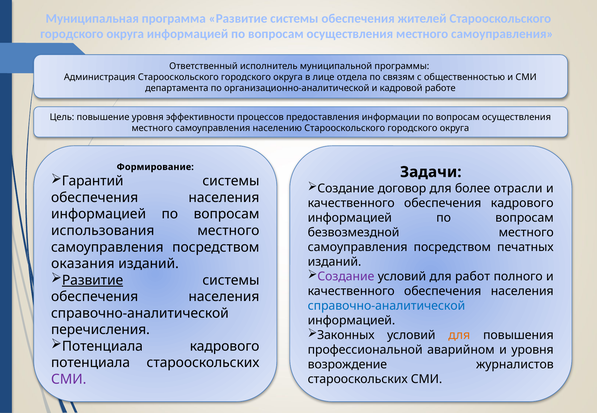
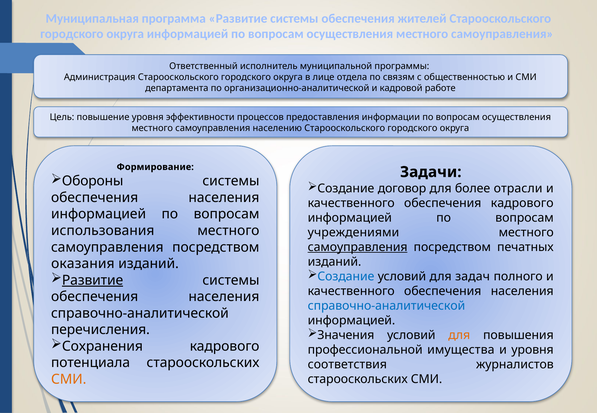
Гарантий: Гарантий -> Обороны
безвозмездной: безвозмездной -> учреждениями
самоуправления at (358, 247) underline: none -> present
Создание at (346, 277) colour: purple -> blue
работ: работ -> задач
Законных: Законных -> Значения
Потенциала at (102, 347): Потенциала -> Сохранения
аварийном: аварийном -> имущества
возрождение: возрождение -> соответствия
СМИ at (69, 380) colour: purple -> orange
